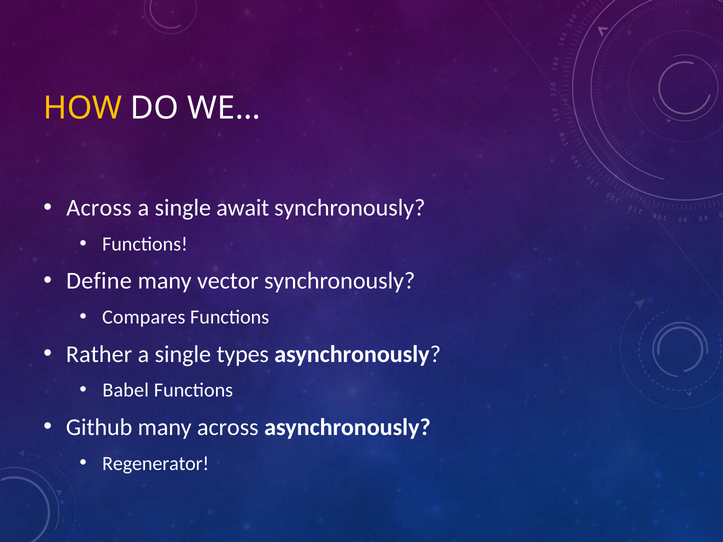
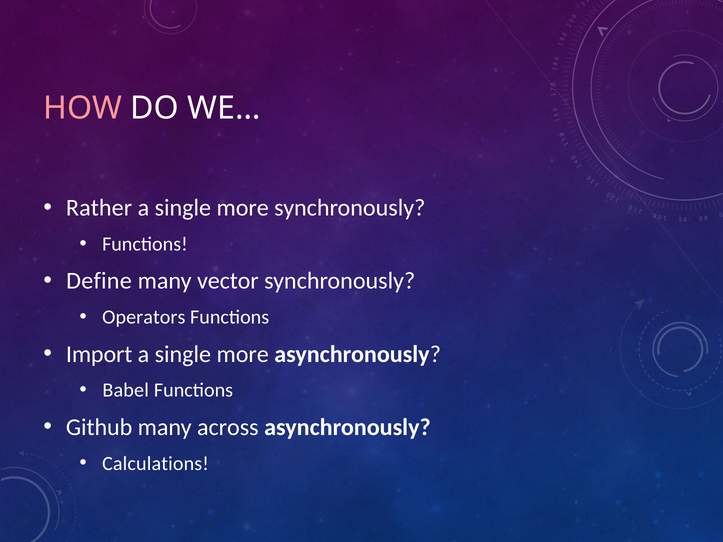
HOW colour: yellow -> pink
Across at (99, 208): Across -> Rather
await at (243, 208): await -> more
Compares: Compares -> Operators
Rather: Rather -> Import
types at (243, 354): types -> more
Regenerator: Regenerator -> Calculations
